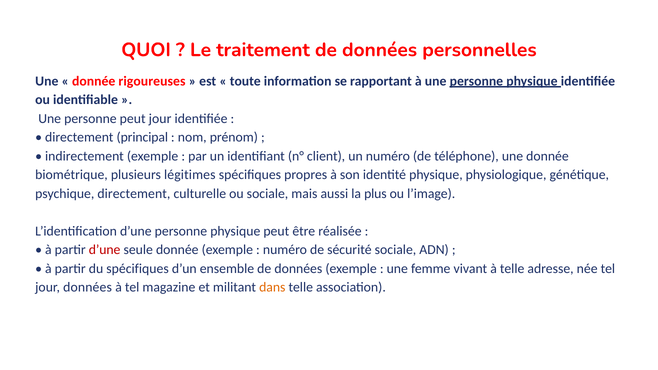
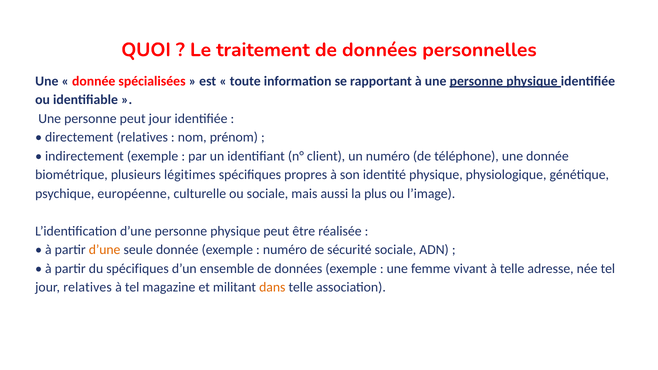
rigoureuses: rigoureuses -> spécialisées
directement principal: principal -> relatives
psychique directement: directement -> européenne
d’une at (105, 250) colour: red -> orange
jour données: données -> relatives
